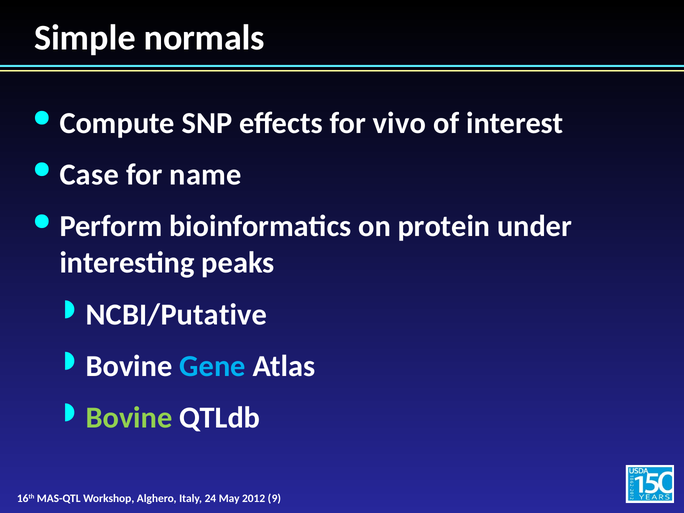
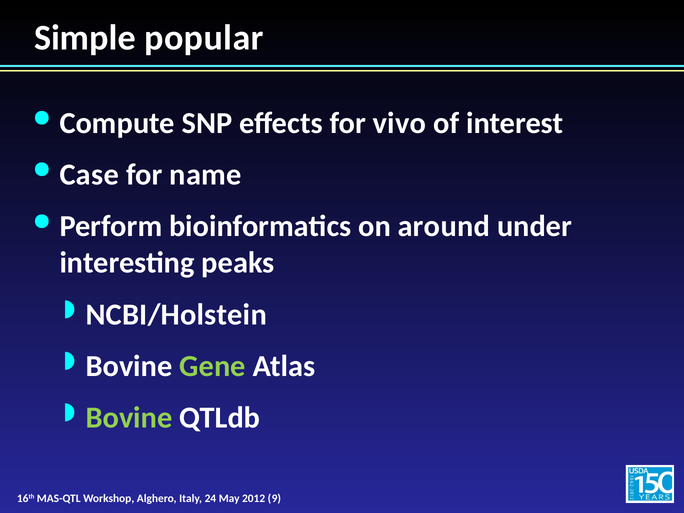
normals: normals -> popular
protein: protein -> around
NCBI/Putative: NCBI/Putative -> NCBI/Holstein
Gene colour: light blue -> light green
